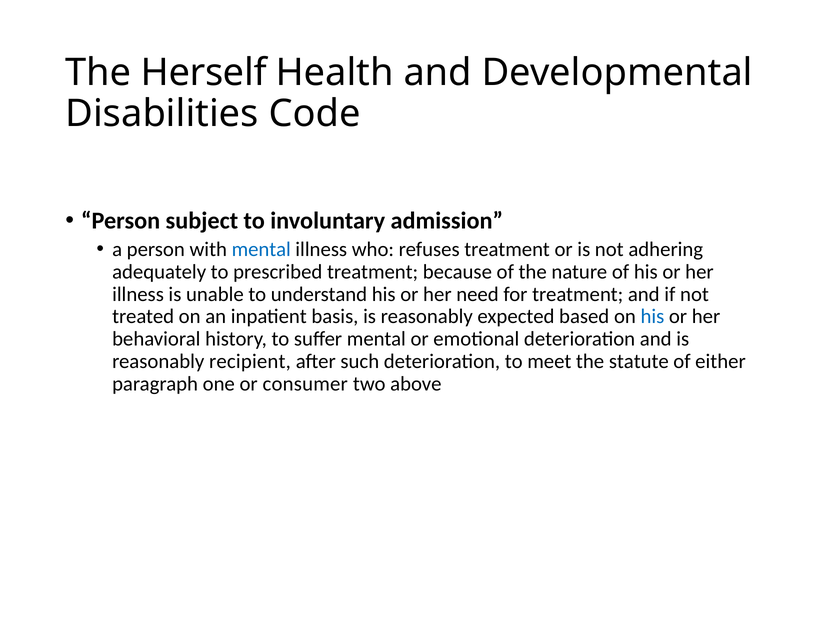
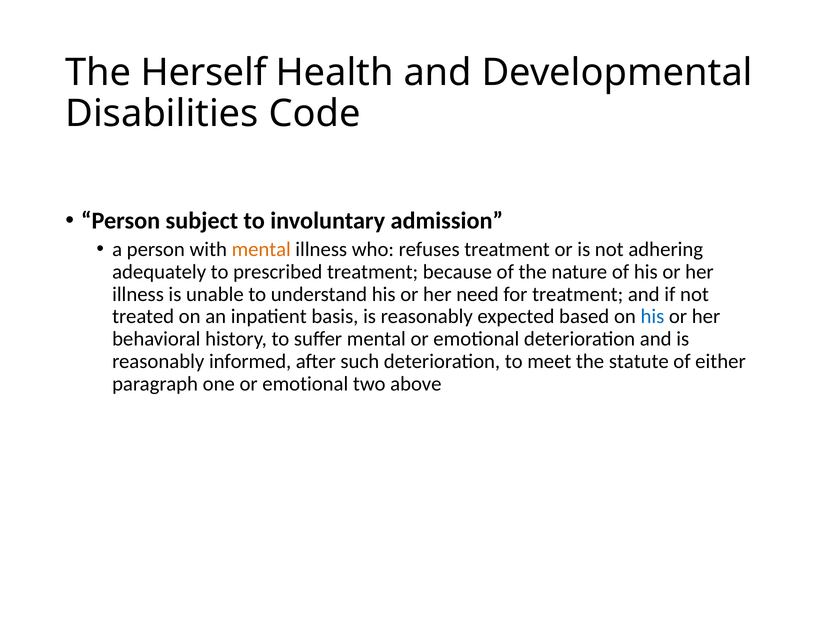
mental at (261, 249) colour: blue -> orange
recipient: recipient -> informed
one or consumer: consumer -> emotional
